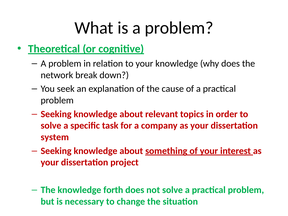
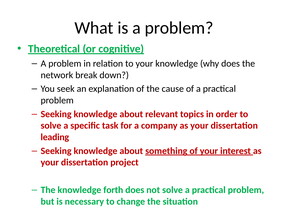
system: system -> leading
